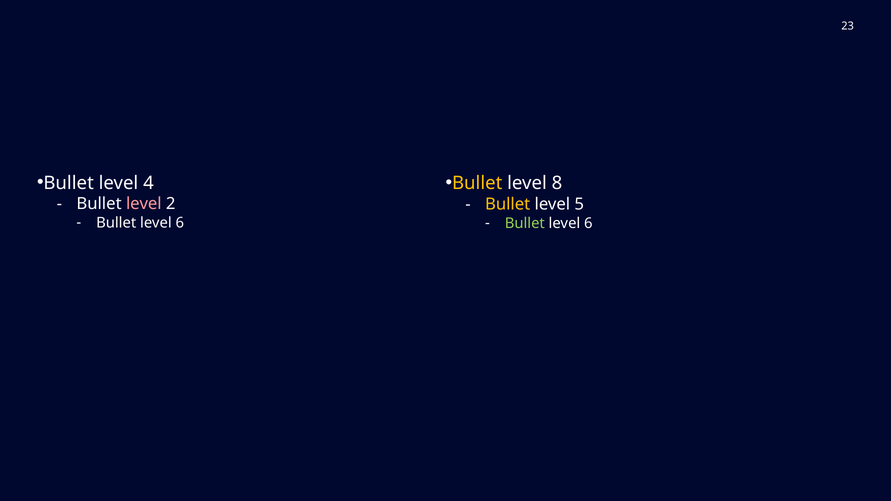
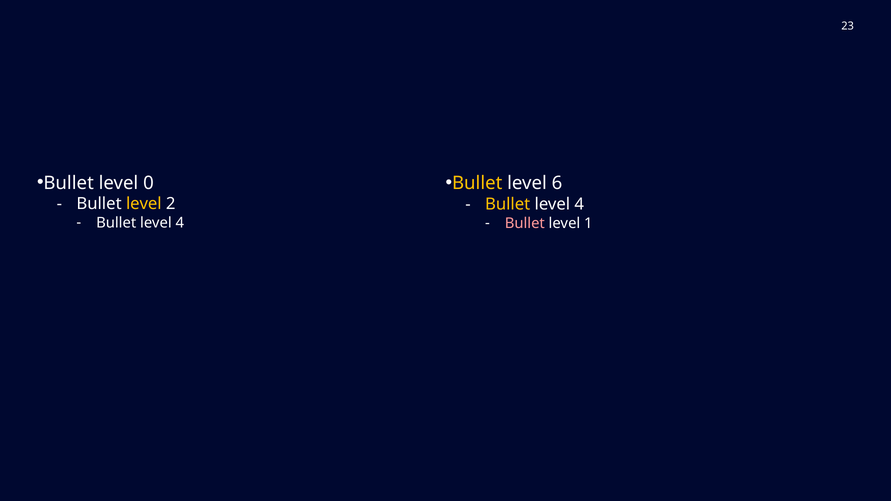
4: 4 -> 0
8: 8 -> 6
level at (144, 204) colour: pink -> yellow
5 at (579, 204): 5 -> 4
6 at (180, 223): 6 -> 4
Bullet at (525, 223) colour: light green -> pink
6 at (588, 223): 6 -> 1
